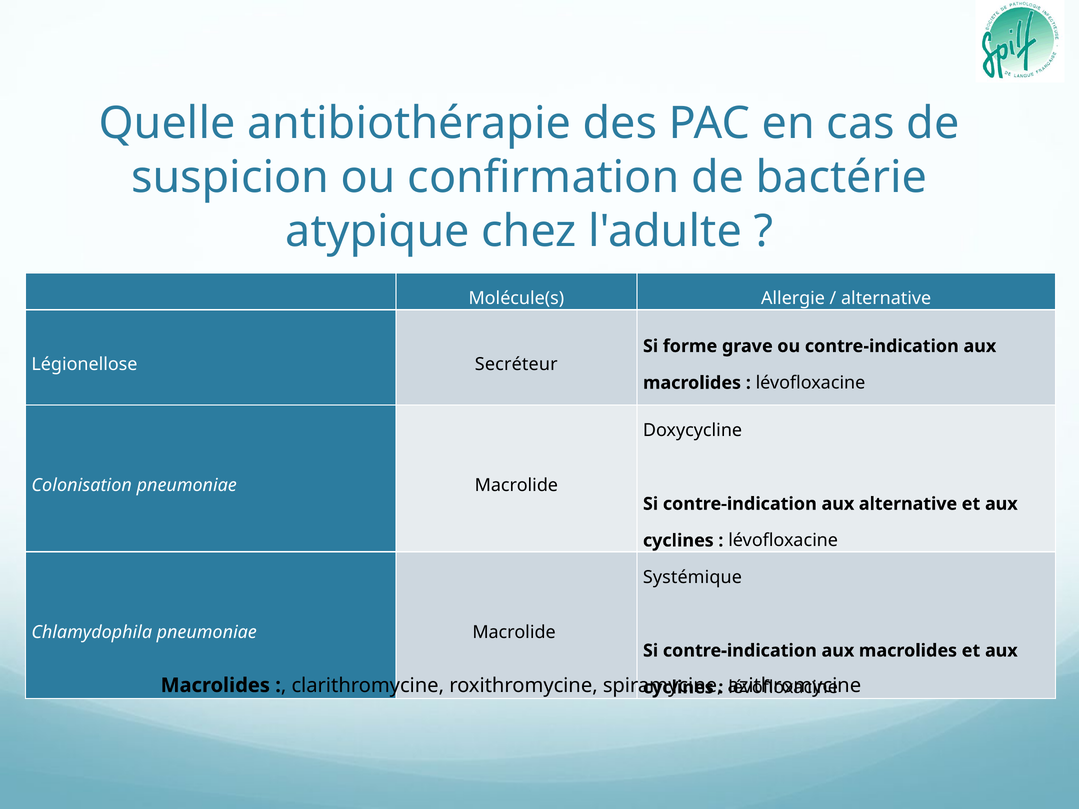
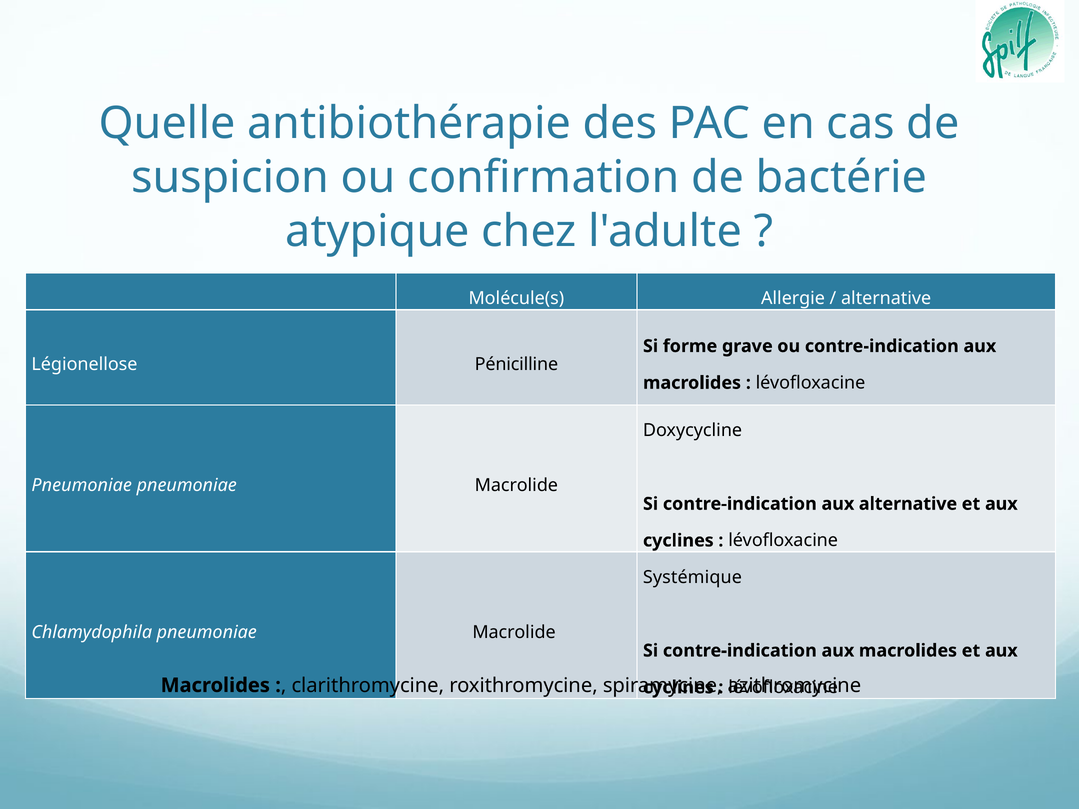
Secréteur: Secréteur -> Pénicilline
Colonisation at (82, 486): Colonisation -> Pneumoniae
